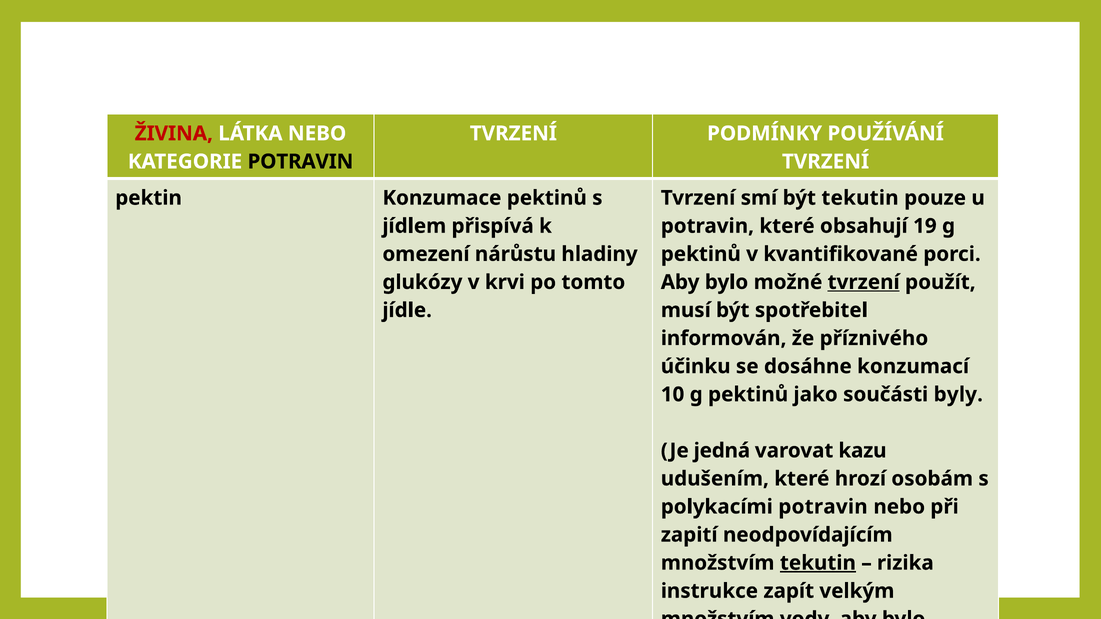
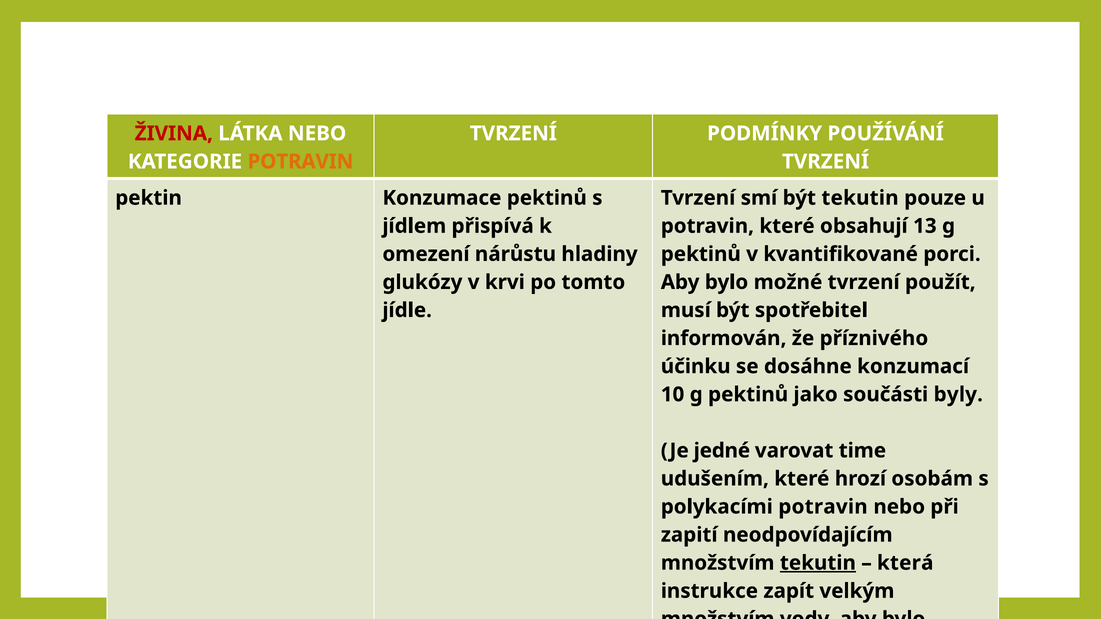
POTRAVIN at (300, 162) colour: black -> orange
19: 19 -> 13
tvrzení at (864, 282) underline: present -> none
jedná: jedná -> jedné
kazu: kazu -> time
rizika: rizika -> která
